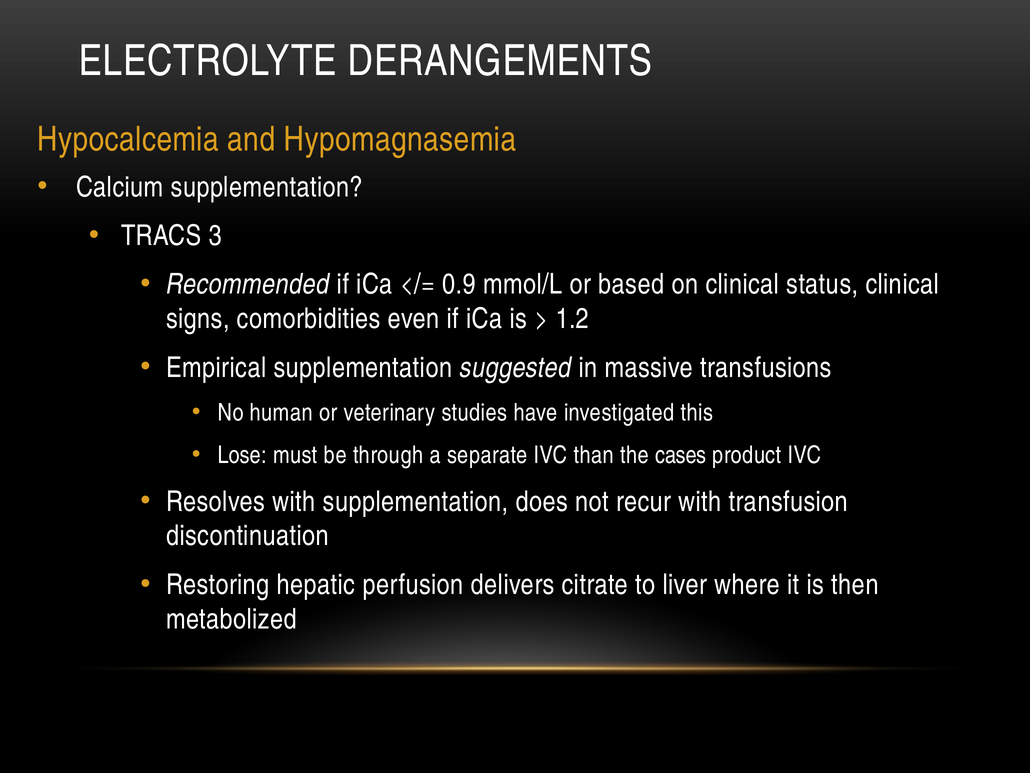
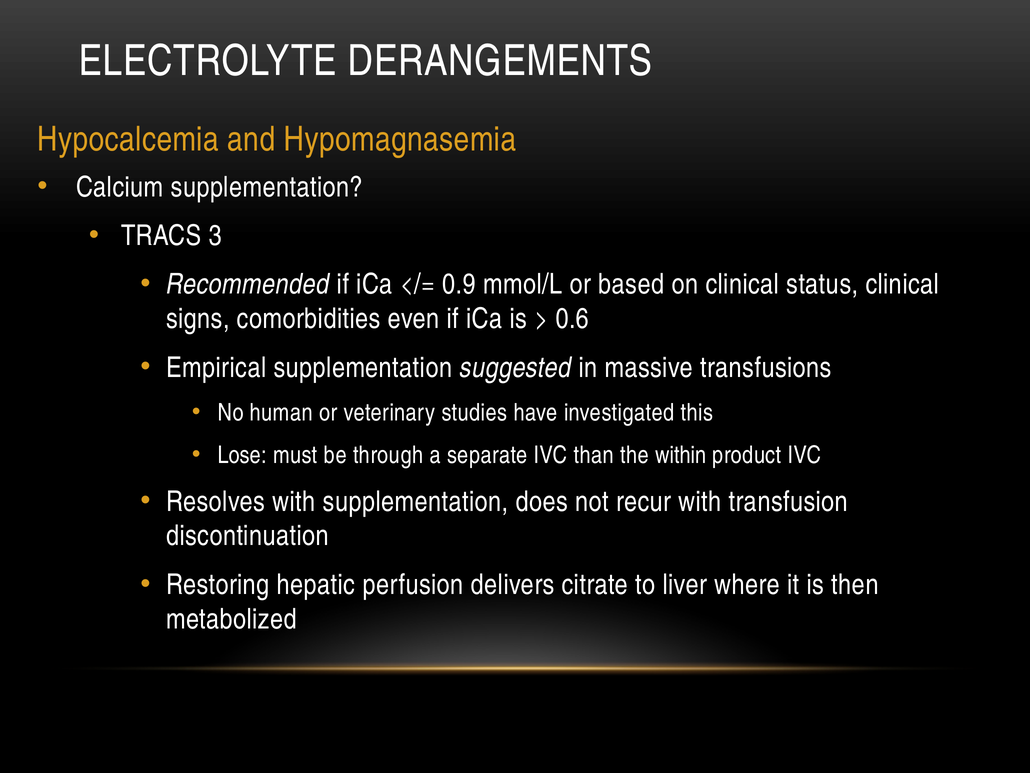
1.2: 1.2 -> 0.6
cases: cases -> within
